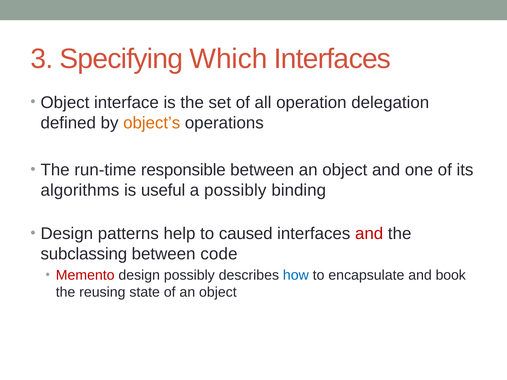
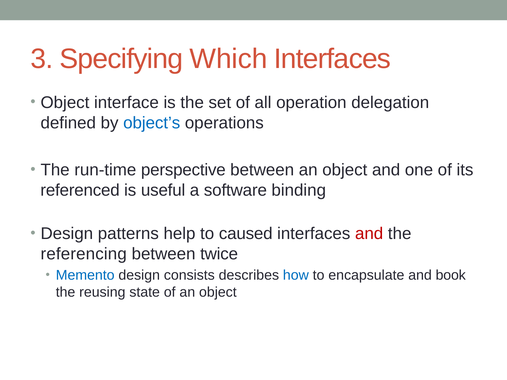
object’s colour: orange -> blue
responsible: responsible -> perspective
algorithms: algorithms -> referenced
a possibly: possibly -> software
subclassing: subclassing -> referencing
code: code -> twice
Memento colour: red -> blue
design possibly: possibly -> consists
